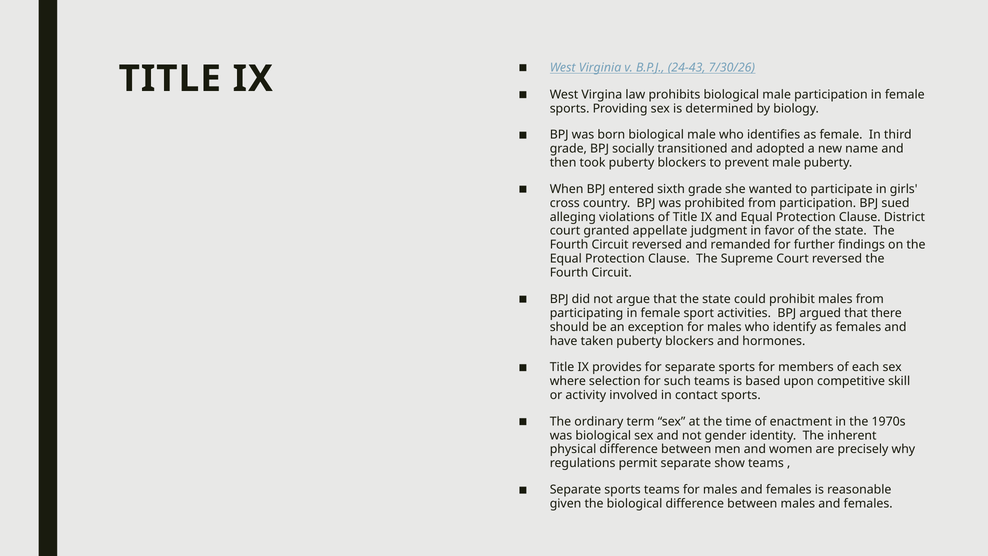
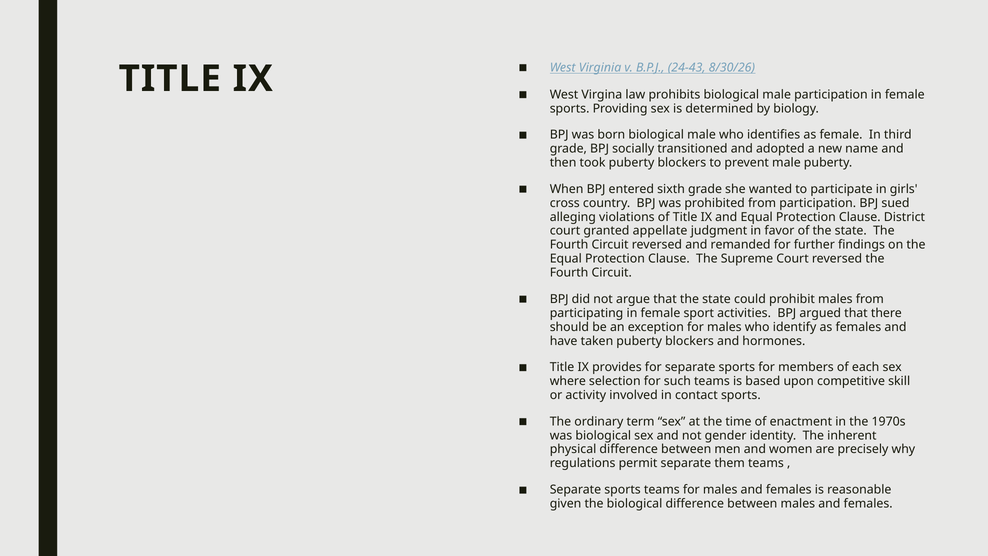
7/30/26: 7/30/26 -> 8/30/26
show: show -> them
